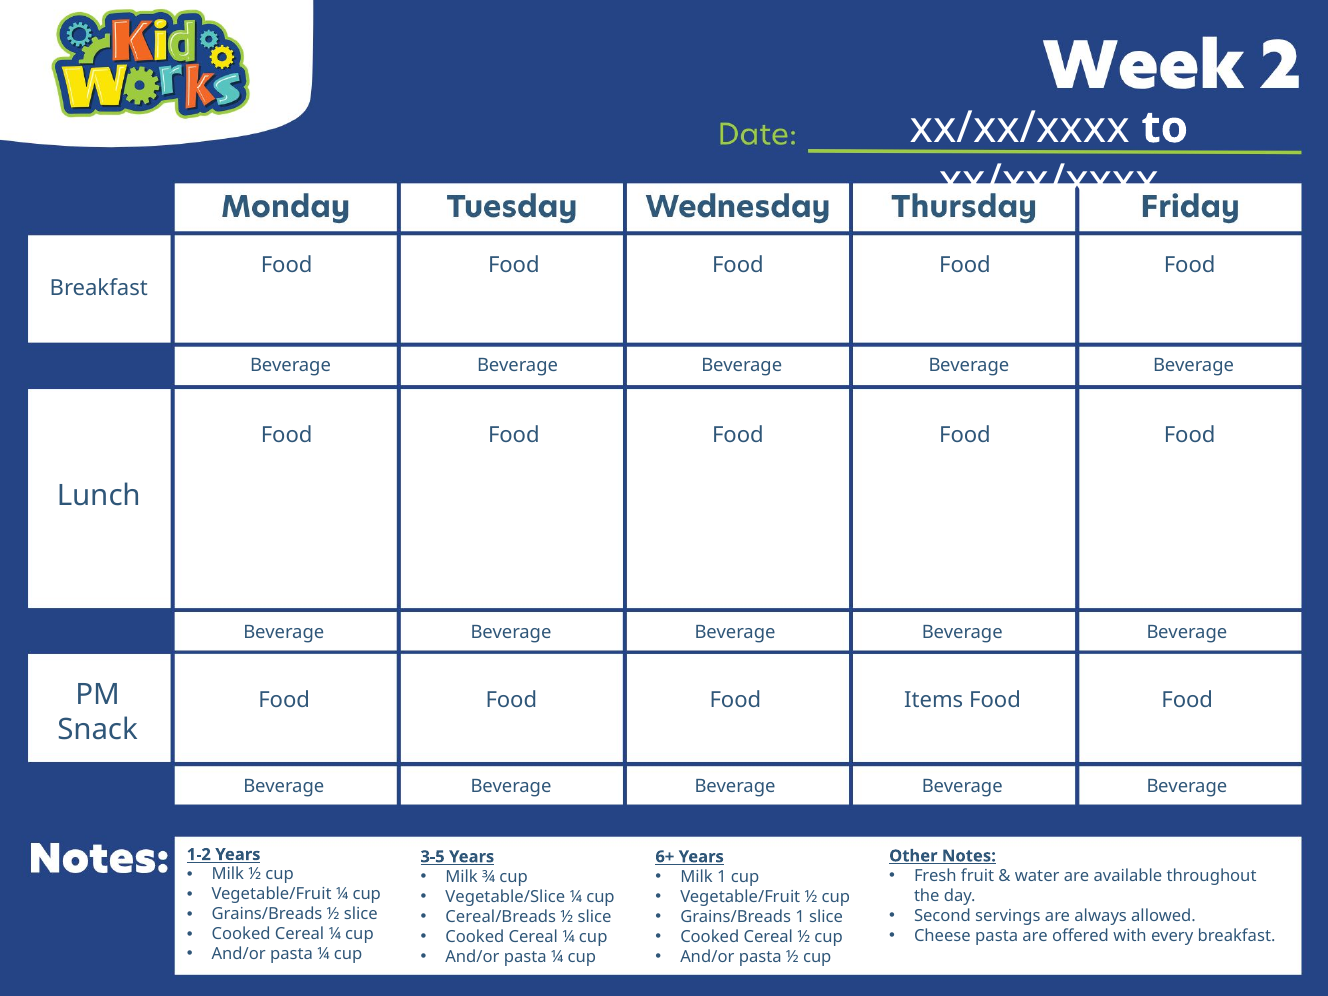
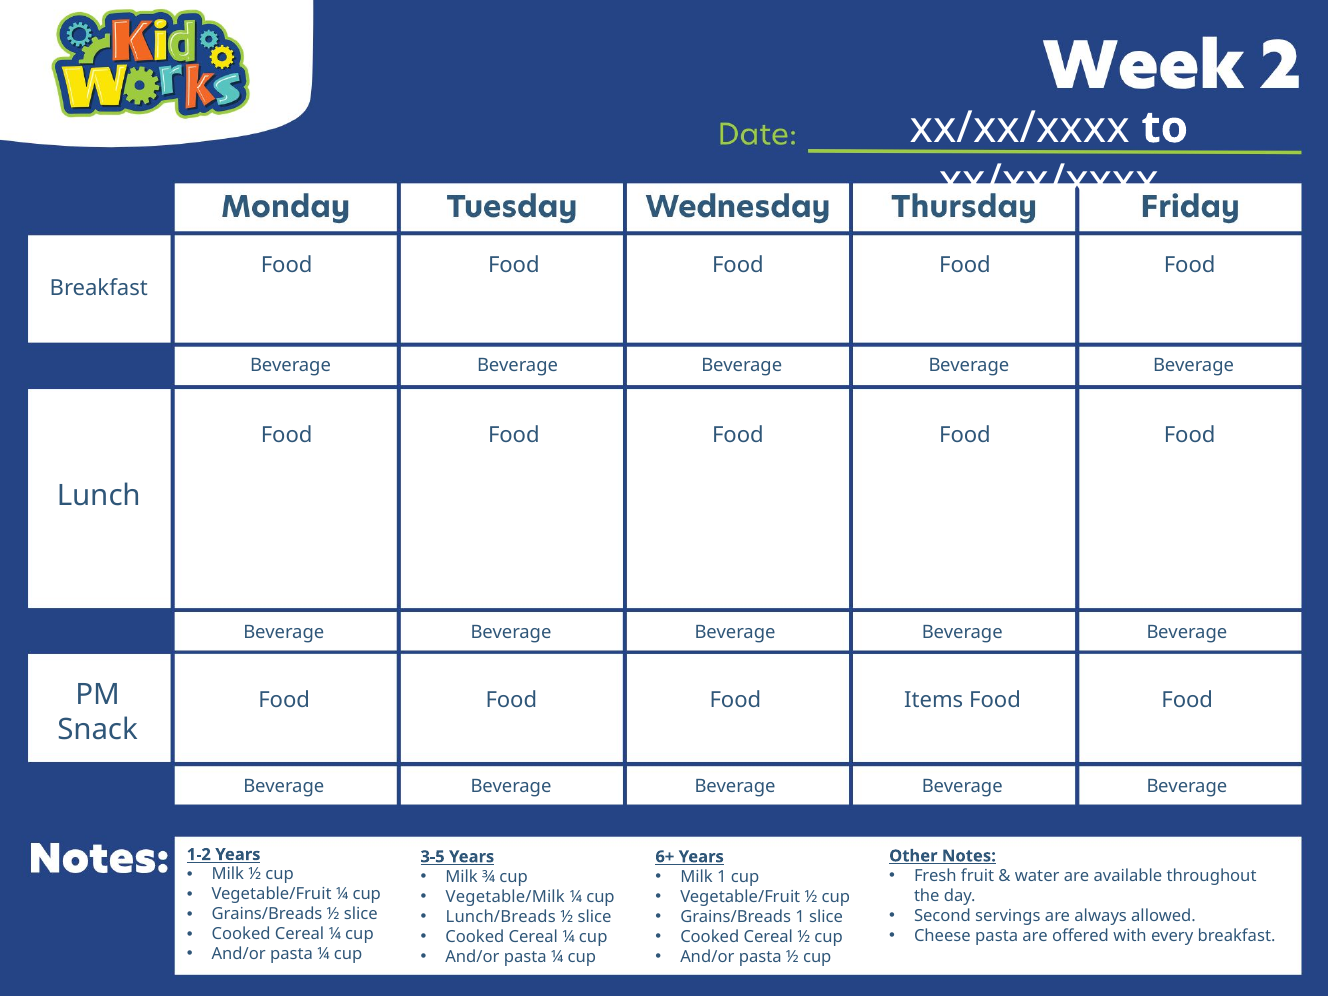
Vegetable/Slice: Vegetable/Slice -> Vegetable/Milk
Cereal/Breads: Cereal/Breads -> Lunch/Breads
